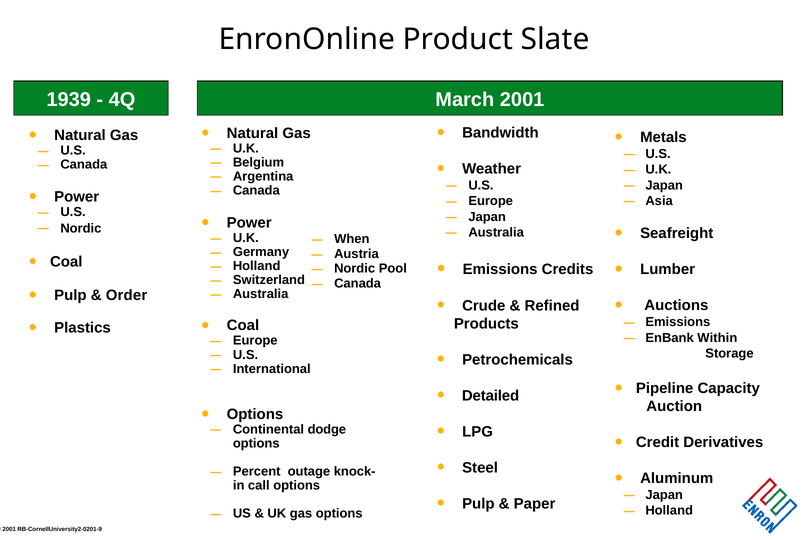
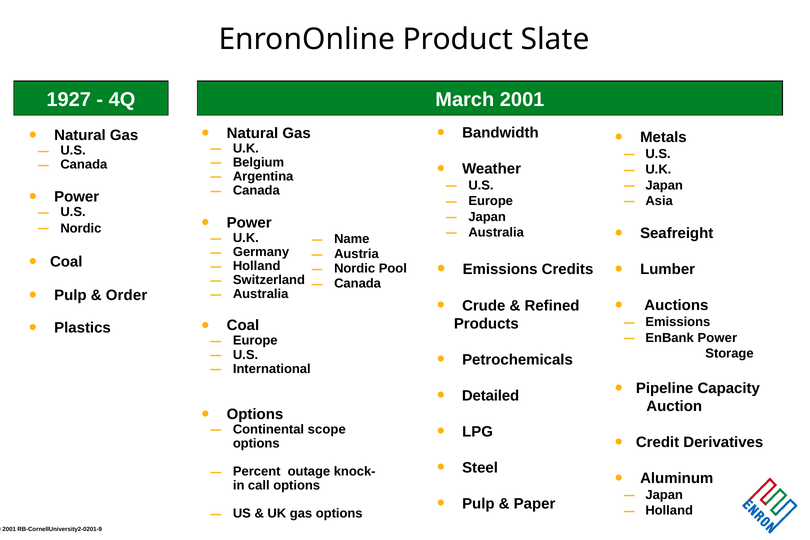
1939: 1939 -> 1927
When: When -> Name
EnBank Within: Within -> Power
dodge: dodge -> scope
